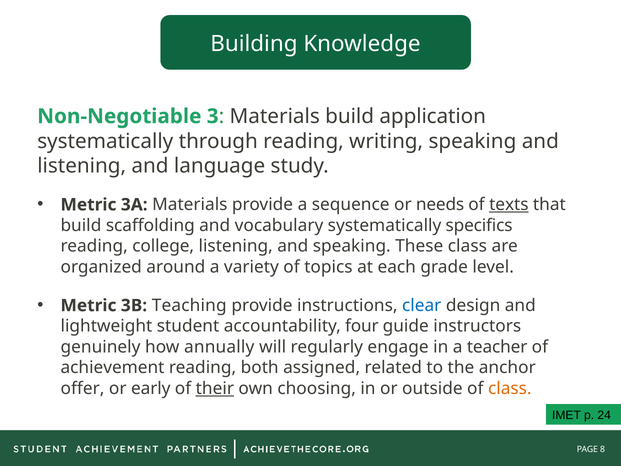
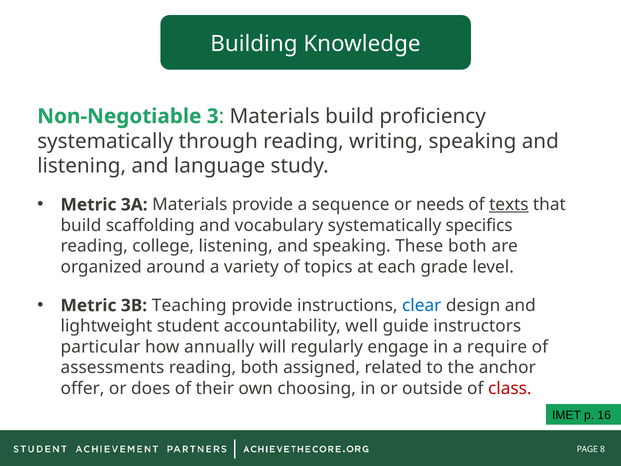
application: application -> proficiency
These class: class -> both
four: four -> well
genuinely: genuinely -> particular
teacher: teacher -> require
achievement: achievement -> assessments
early: early -> does
their underline: present -> none
class at (510, 388) colour: orange -> red
24: 24 -> 16
